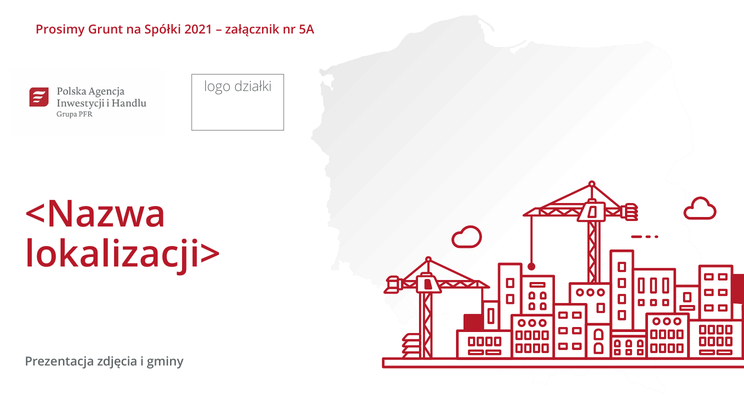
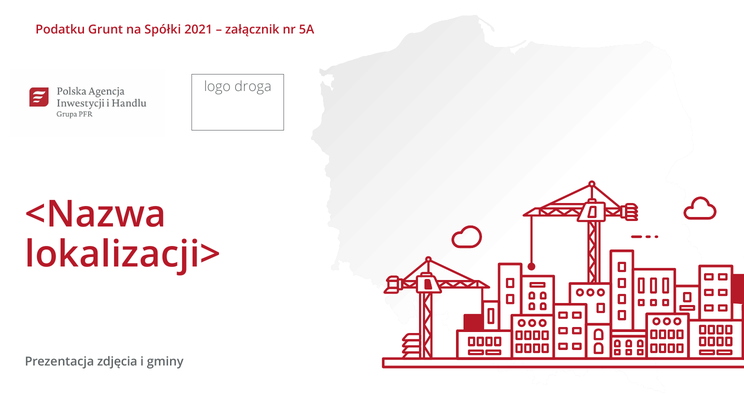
Prosimy: Prosimy -> Podatku
działki: działki -> droga
